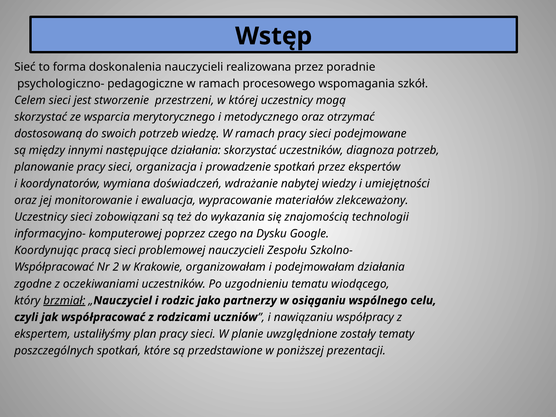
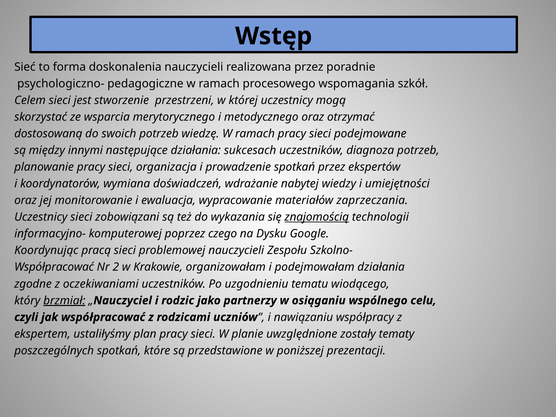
działania skorzystać: skorzystać -> sukcesach
zlekceważony: zlekceważony -> zaprzeczania
znajomością underline: none -> present
